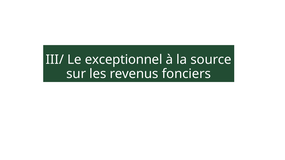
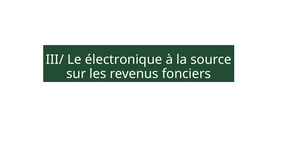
exceptionnel: exceptionnel -> électronique
